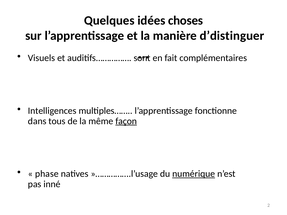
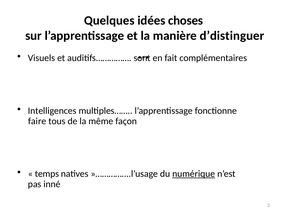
dans: dans -> faire
façon underline: present -> none
phase: phase -> temps
